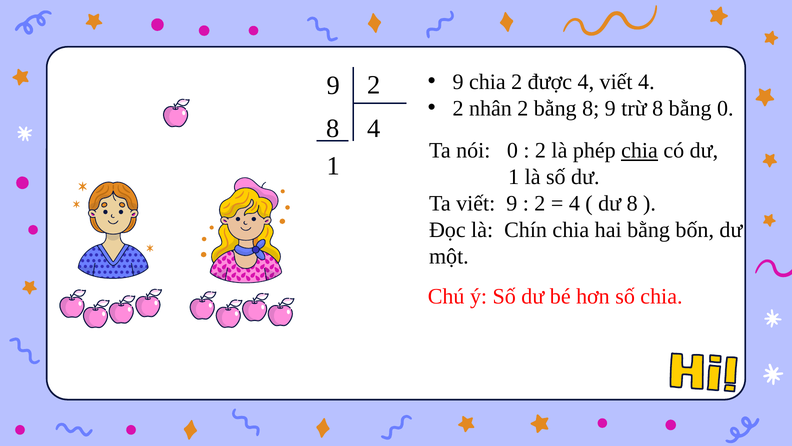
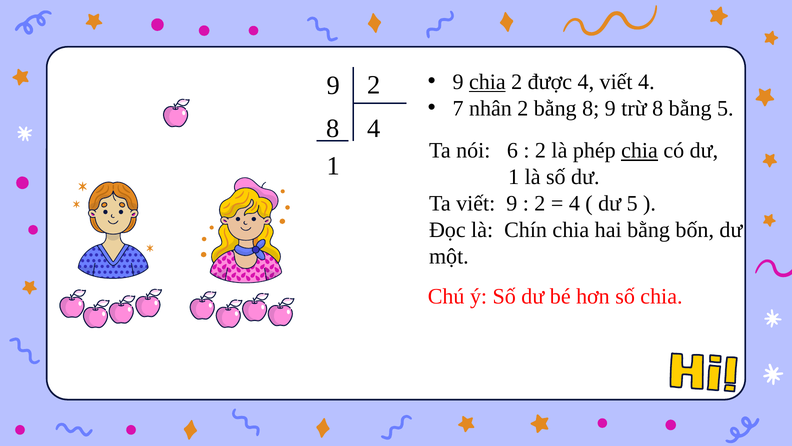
chia at (487, 82) underline: none -> present
2 at (458, 108): 2 -> 7
bằng 0: 0 -> 5
nói 0: 0 -> 6
dư 8: 8 -> 5
